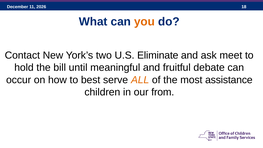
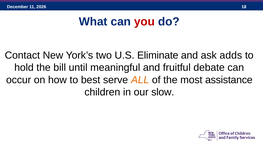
you colour: orange -> red
meet: meet -> adds
from: from -> slow
